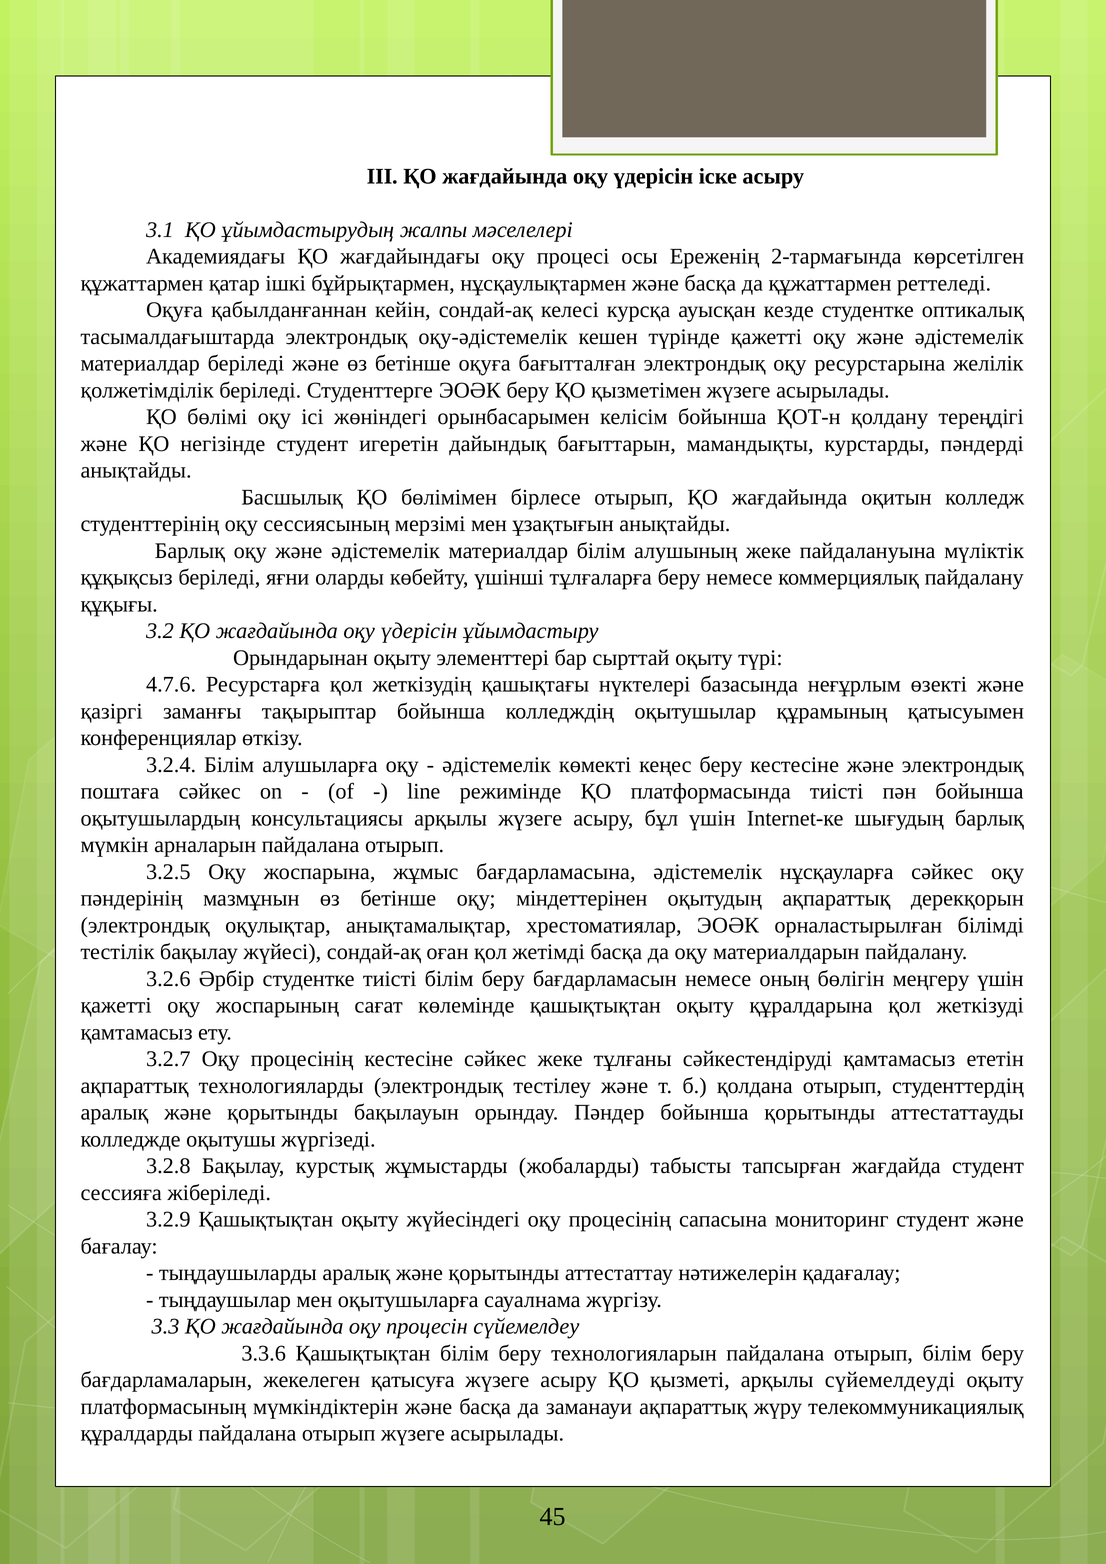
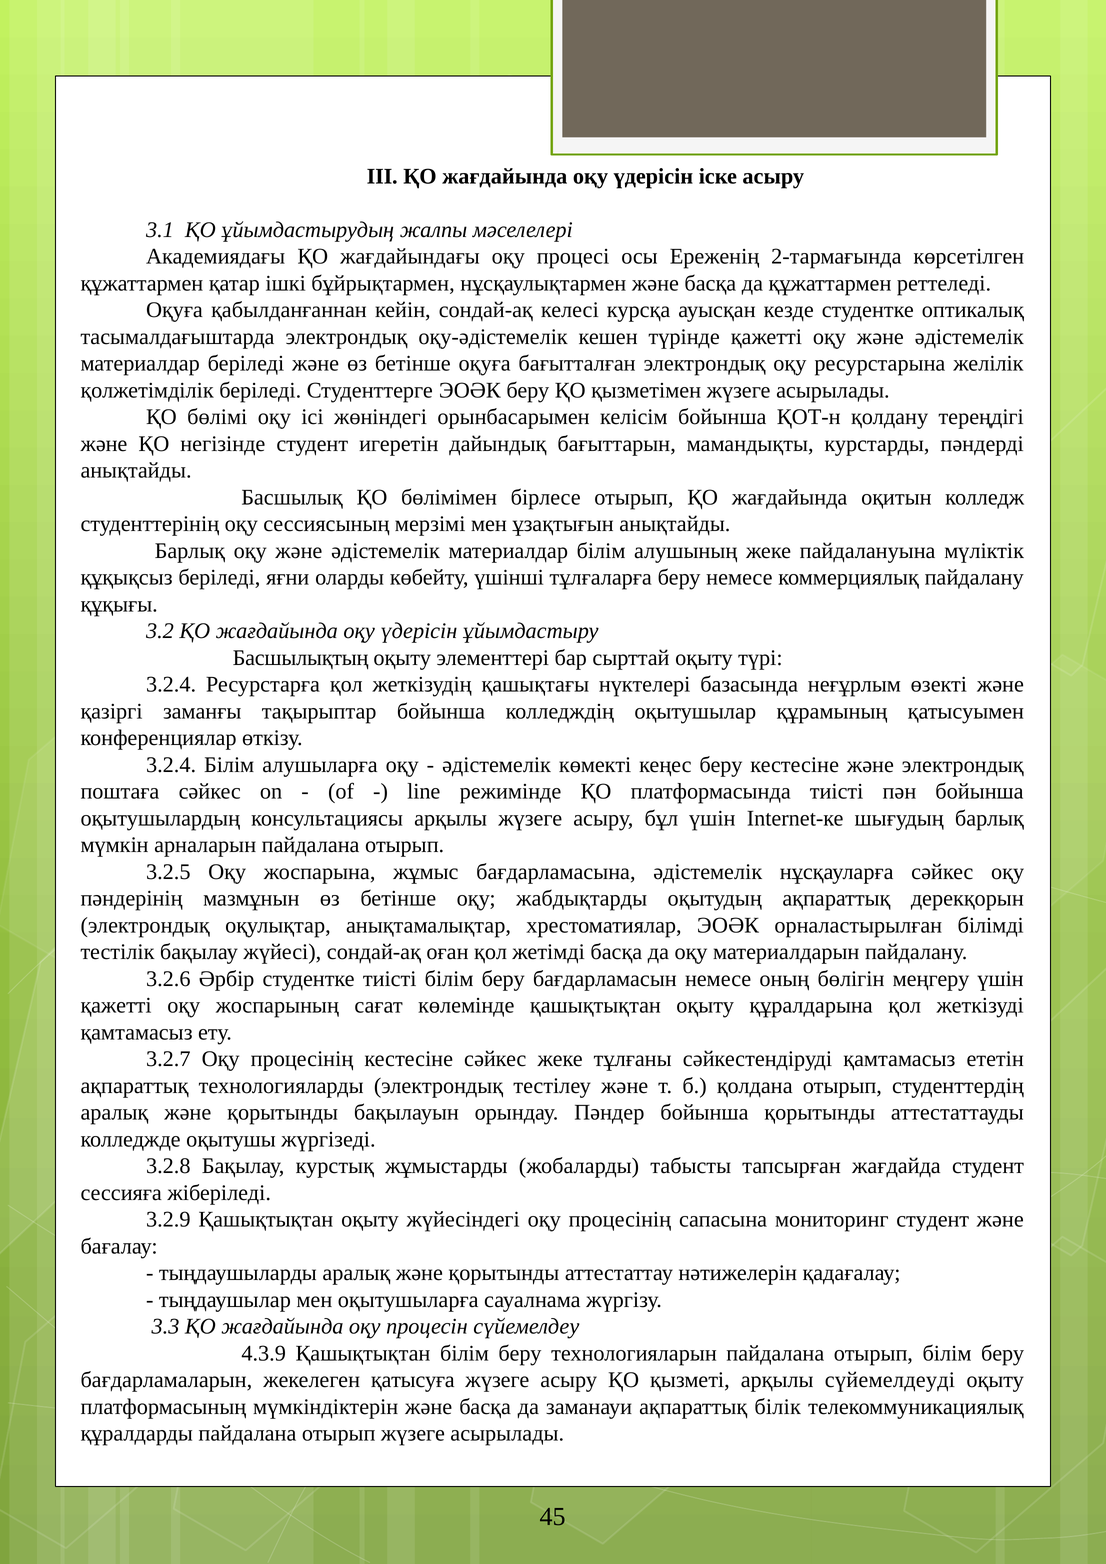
Орындарынан: Орындарынан -> Басшылықтың
4.7.6 at (171, 685): 4.7.6 -> 3.2.4
міндеттерінен: міндеттерінен -> жабдықтарды
3.3.6: 3.3.6 -> 4.3.9
жүру: жүру -> білік
